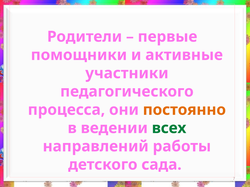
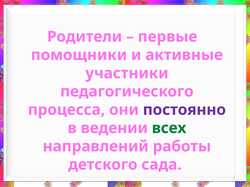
постоянно colour: orange -> purple
